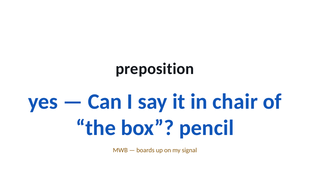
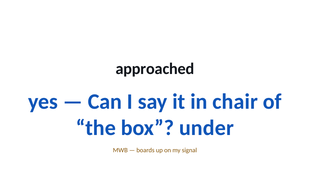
preposition: preposition -> approached
pencil: pencil -> under
